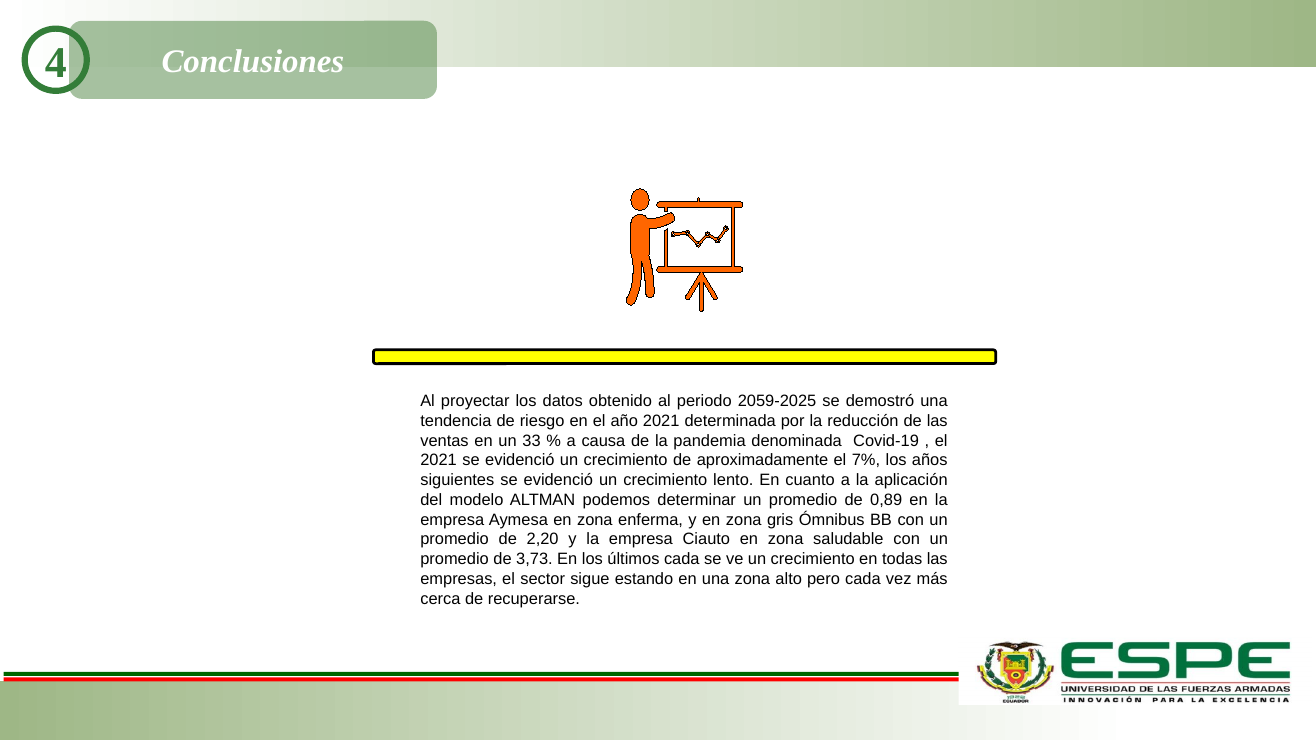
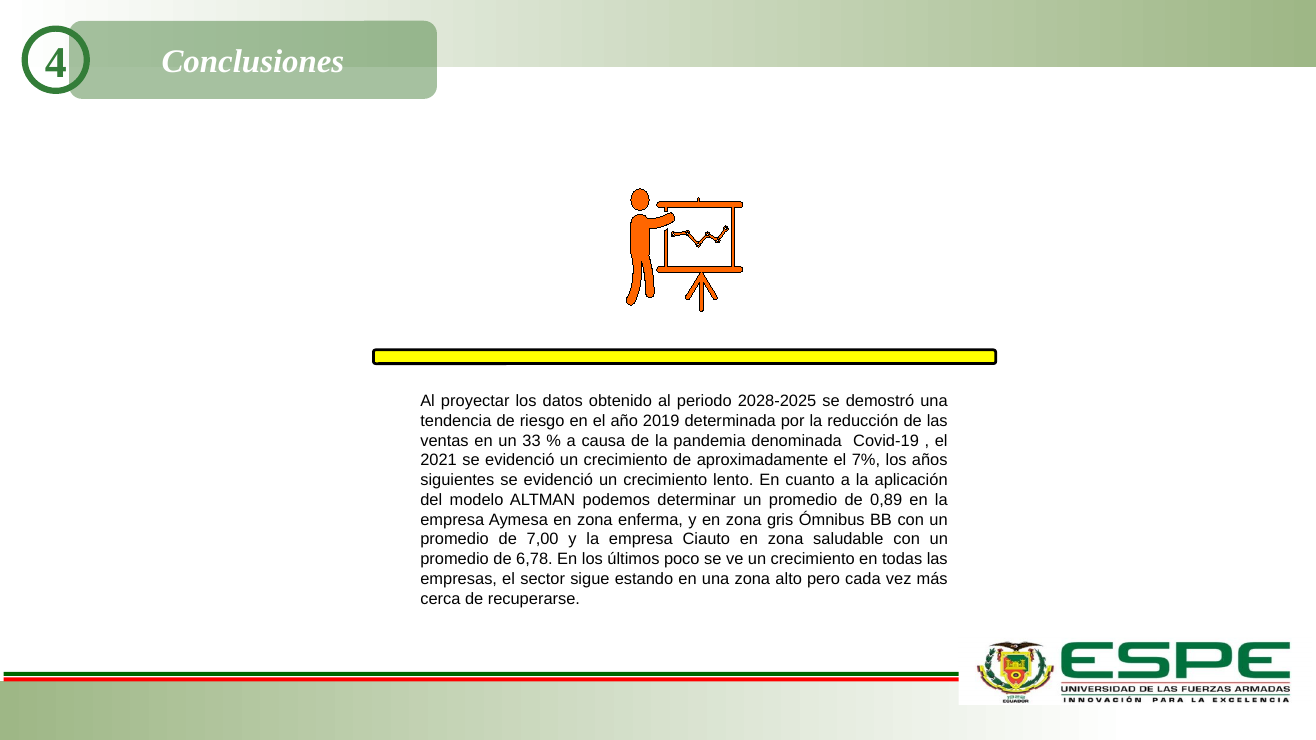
2059-2025: 2059-2025 -> 2028-2025
año 2021: 2021 -> 2019
2,20: 2,20 -> 7,00
3,73: 3,73 -> 6,78
últimos cada: cada -> poco
